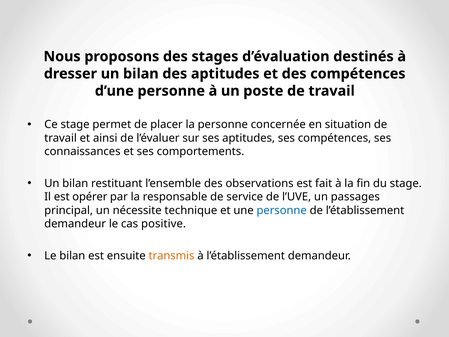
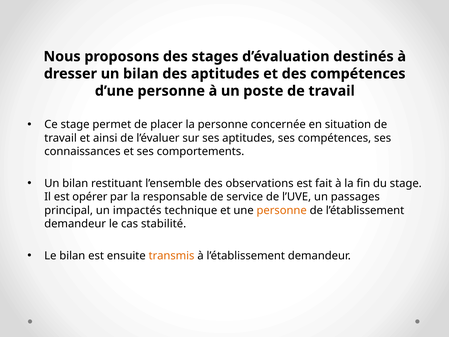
nécessite: nécessite -> impactés
personne at (282, 210) colour: blue -> orange
positive: positive -> stabilité
